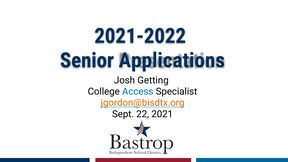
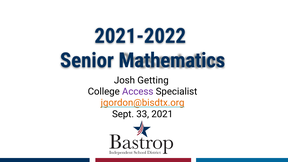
Applications: Applications -> Mathematics
Access colour: blue -> purple
22: 22 -> 33
